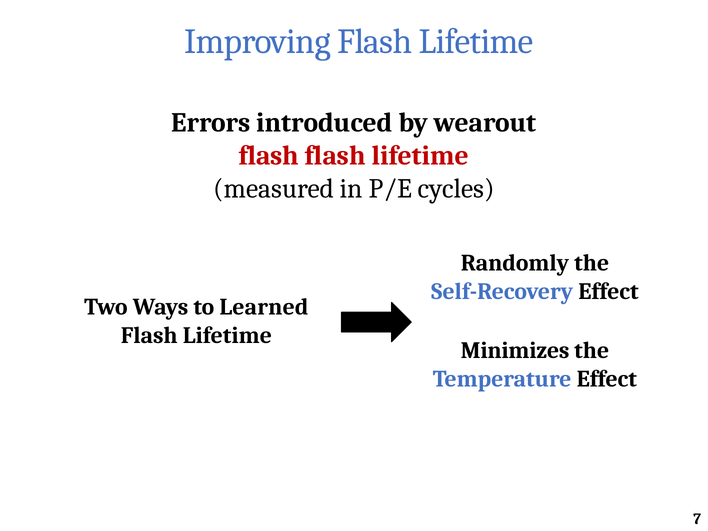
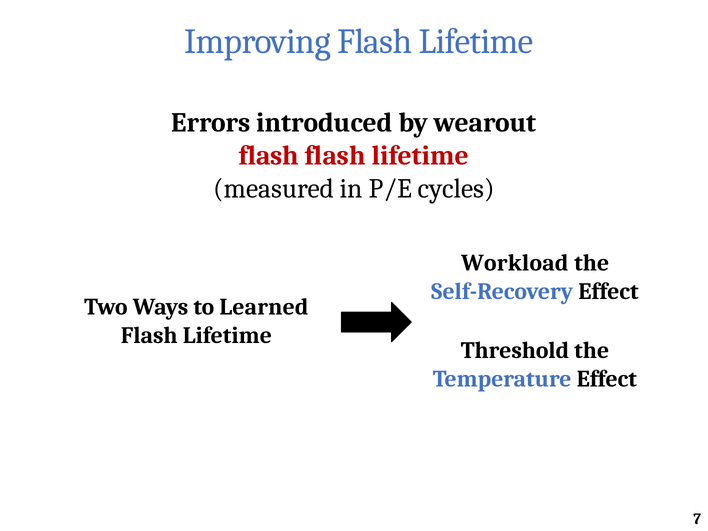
Randomly: Randomly -> Workload
Minimizes: Minimizes -> Threshold
